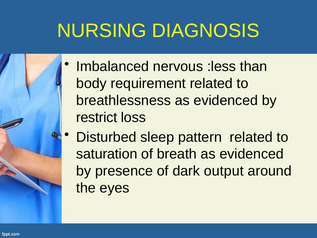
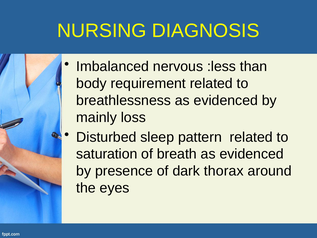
restrict: restrict -> mainly
output: output -> thorax
